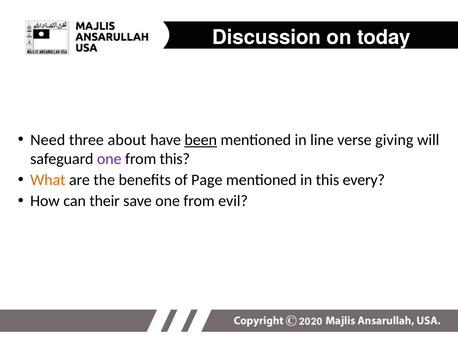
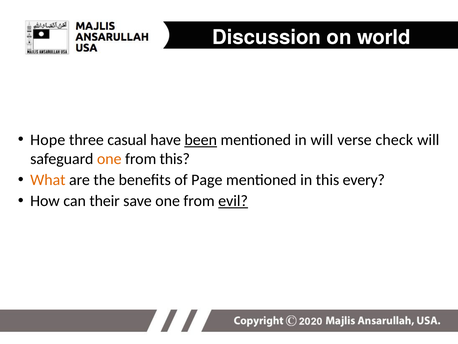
today: today -> world
Need: Need -> Hope
about: about -> casual
in line: line -> will
giving: giving -> check
one at (109, 159) colour: purple -> orange
evil underline: none -> present
